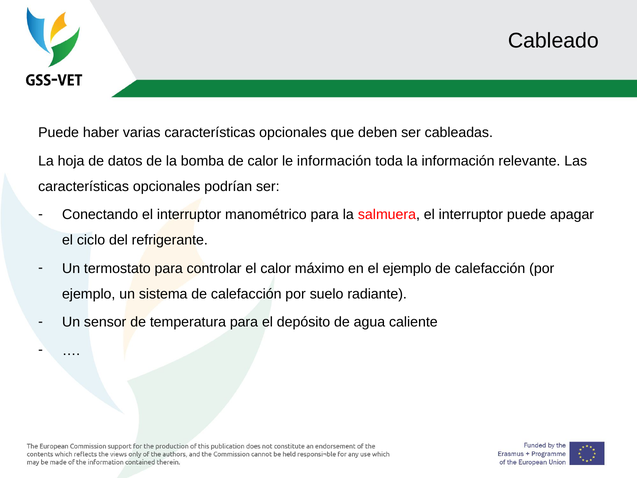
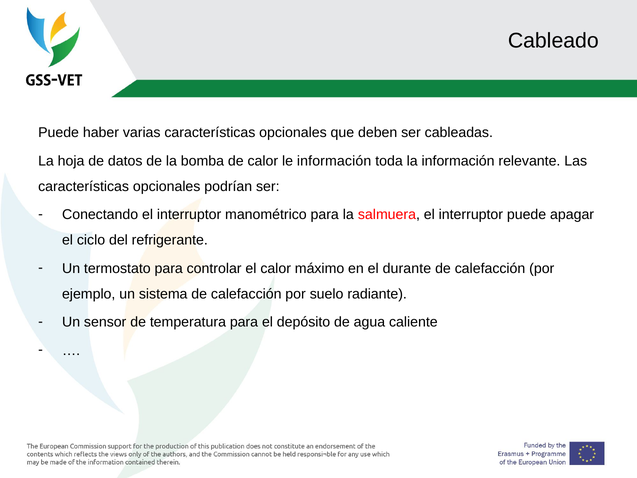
el ejemplo: ejemplo -> durante
